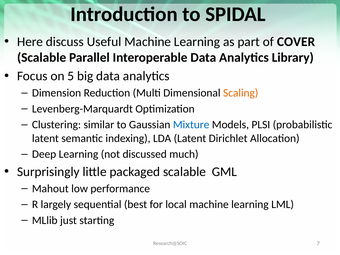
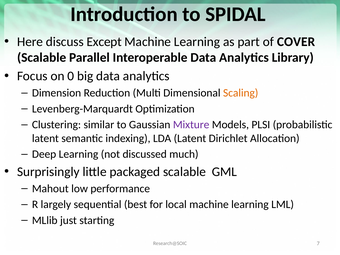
Useful: Useful -> Except
5: 5 -> 0
Mixture colour: blue -> purple
